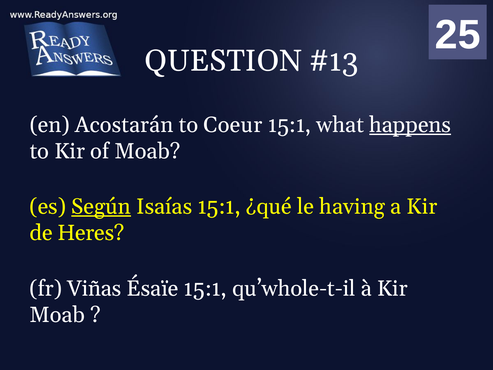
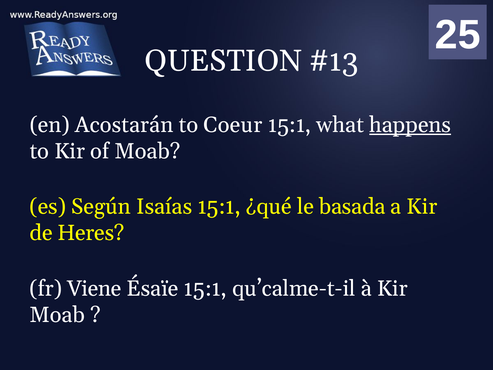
Según underline: present -> none
having: having -> basada
Viñas: Viñas -> Viene
qu’whole-t-il: qu’whole-t-il -> qu’calme-t-il
